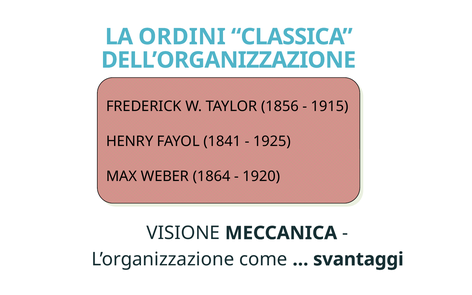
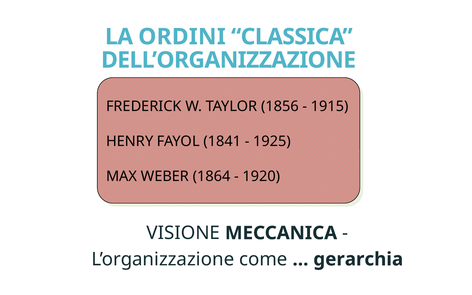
svantaggi: svantaggi -> gerarchia
